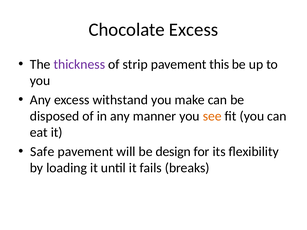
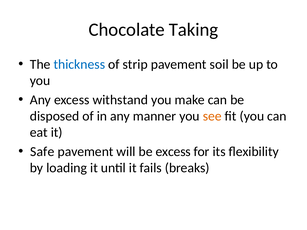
Chocolate Excess: Excess -> Taking
thickness colour: purple -> blue
this: this -> soil
be design: design -> excess
